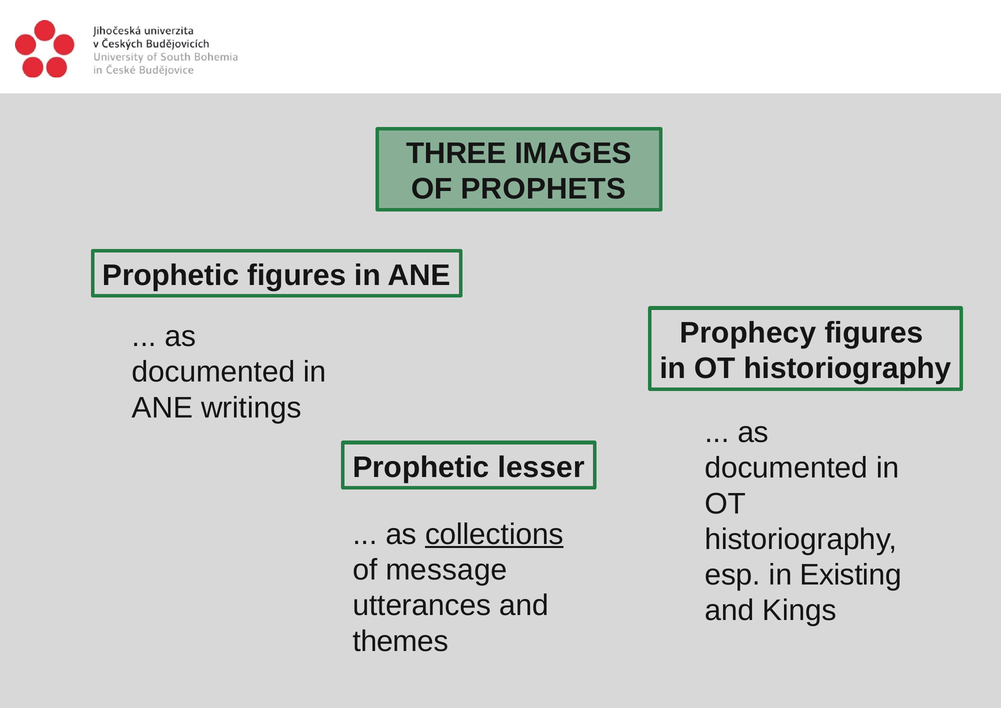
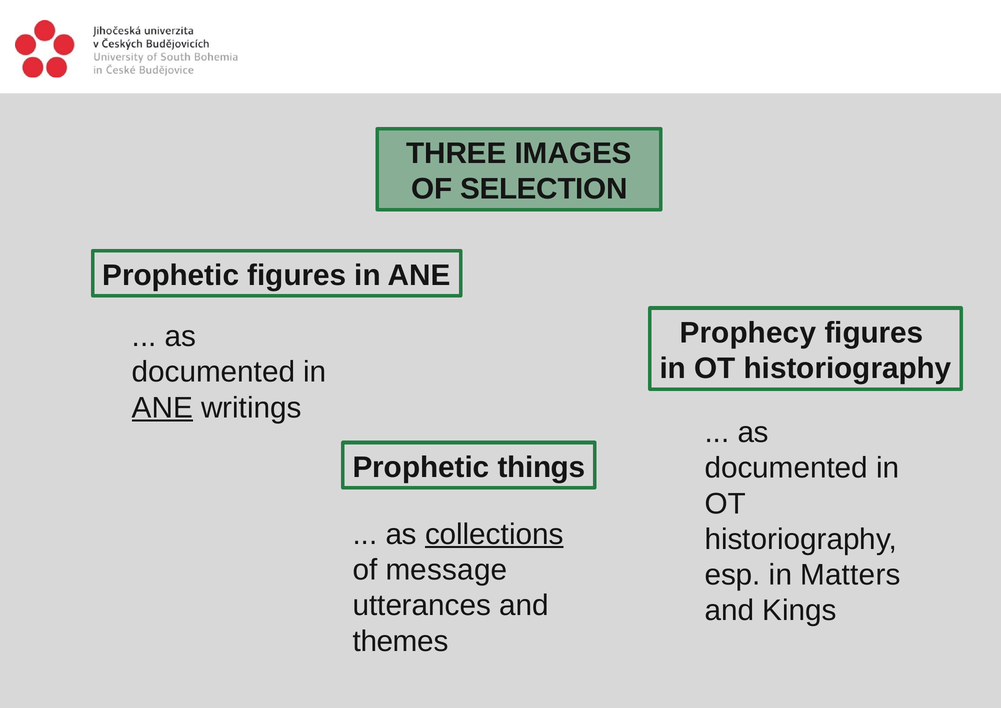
PROPHETS: PROPHETS -> SELECTION
ANE at (162, 408) underline: none -> present
lesser: lesser -> things
Existing: Existing -> Matters
